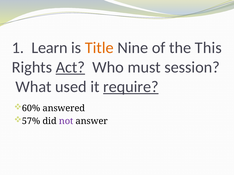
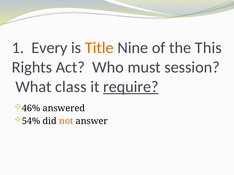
Learn: Learn -> Every
Act underline: present -> none
used: used -> class
60%: 60% -> 46%
57%: 57% -> 54%
not colour: purple -> orange
